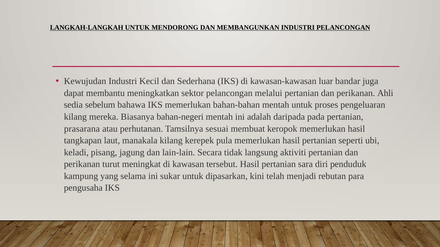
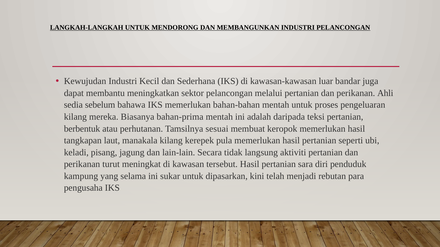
bahan-negeri: bahan-negeri -> bahan-prima
pada: pada -> teksi
prasarana: prasarana -> berbentuk
